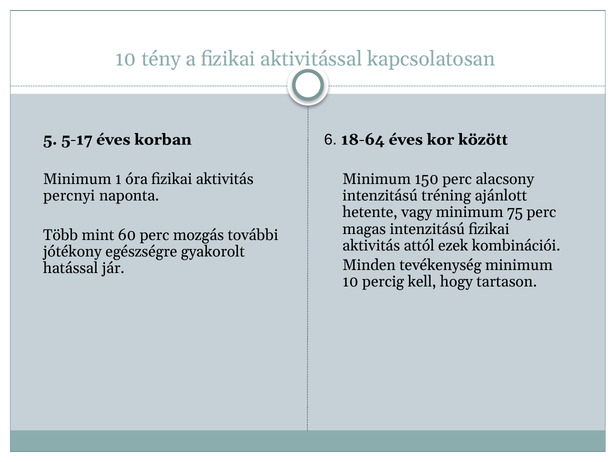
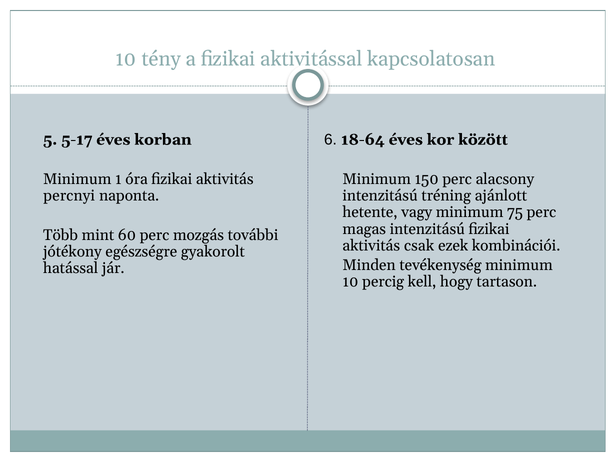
attól: attól -> csak
